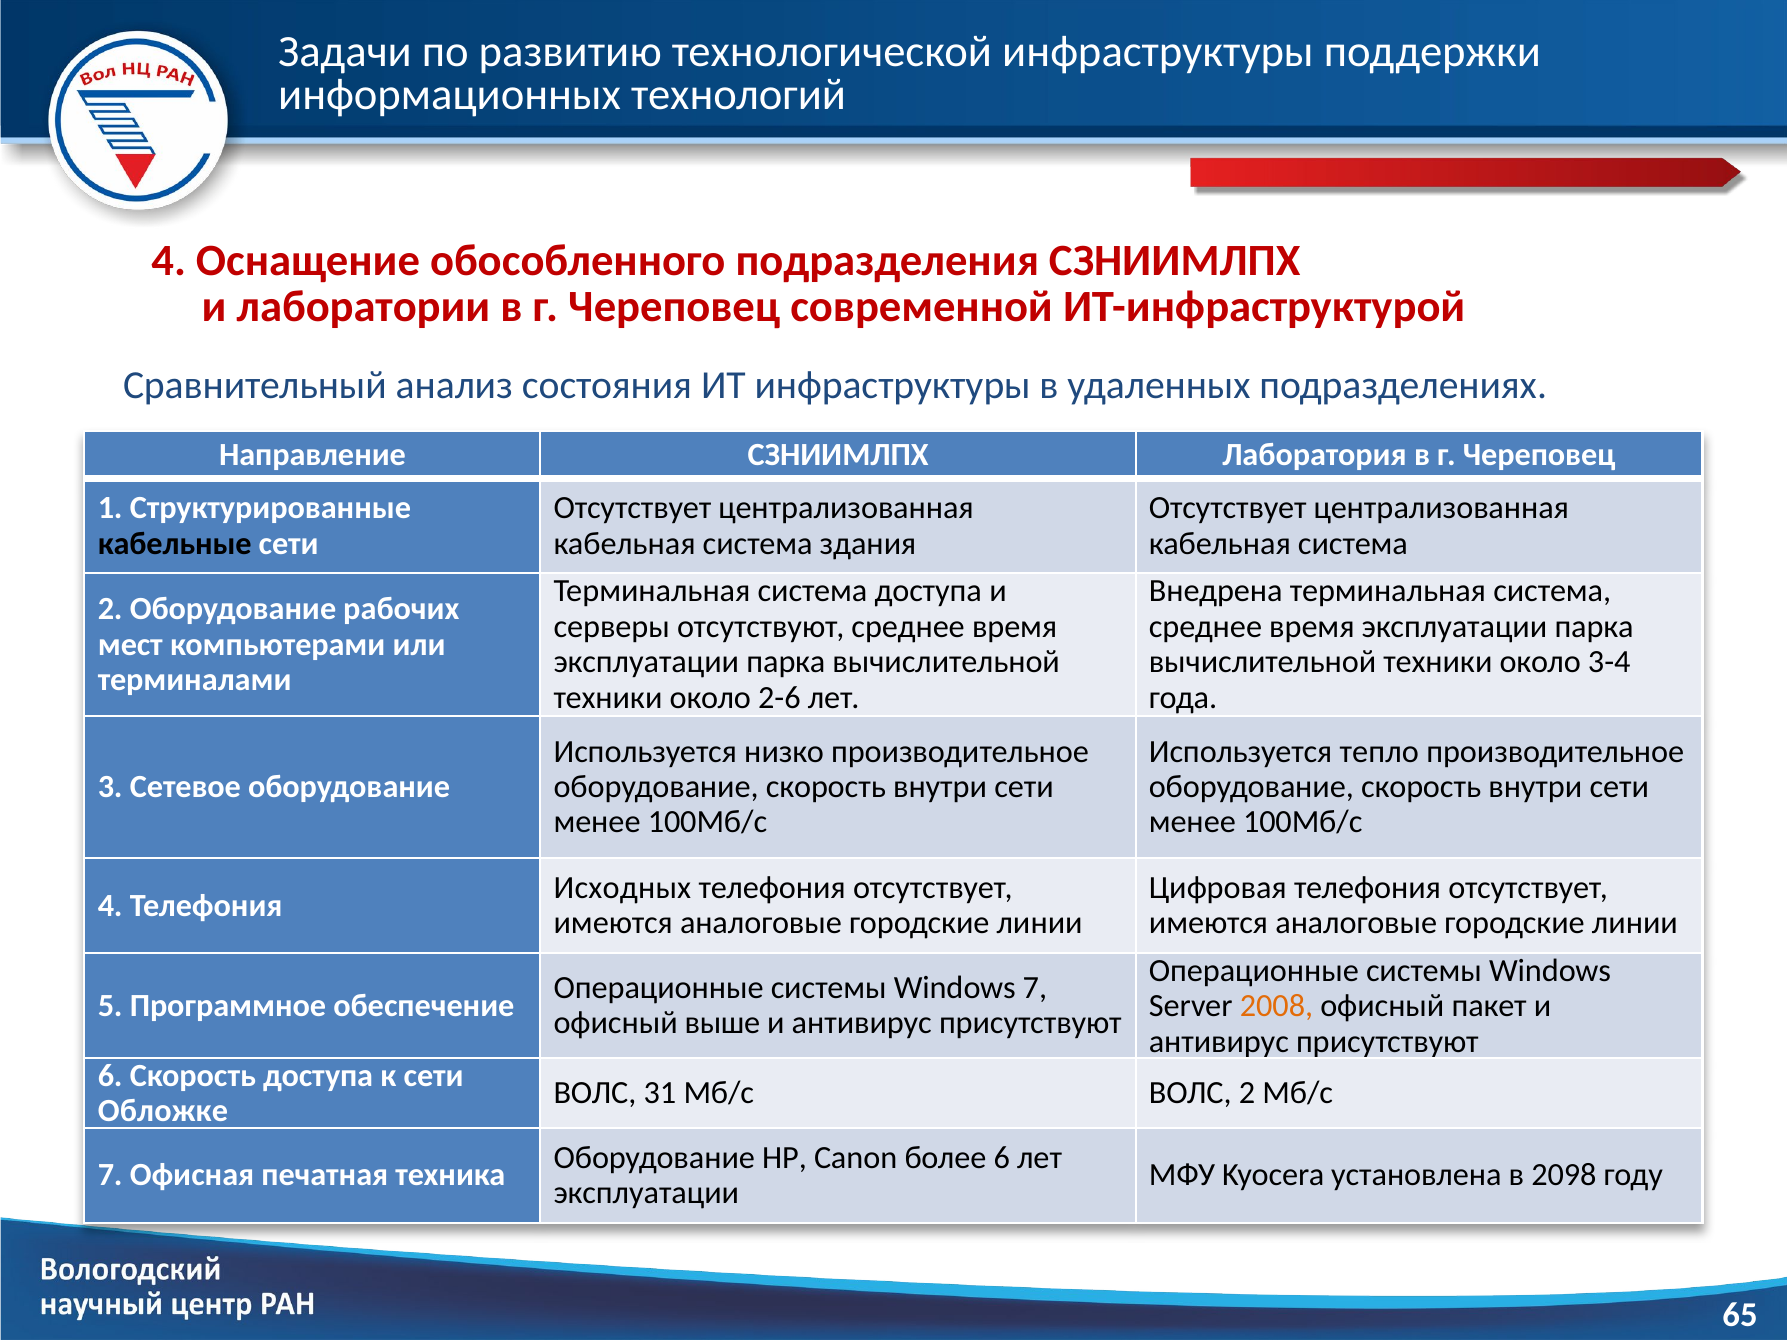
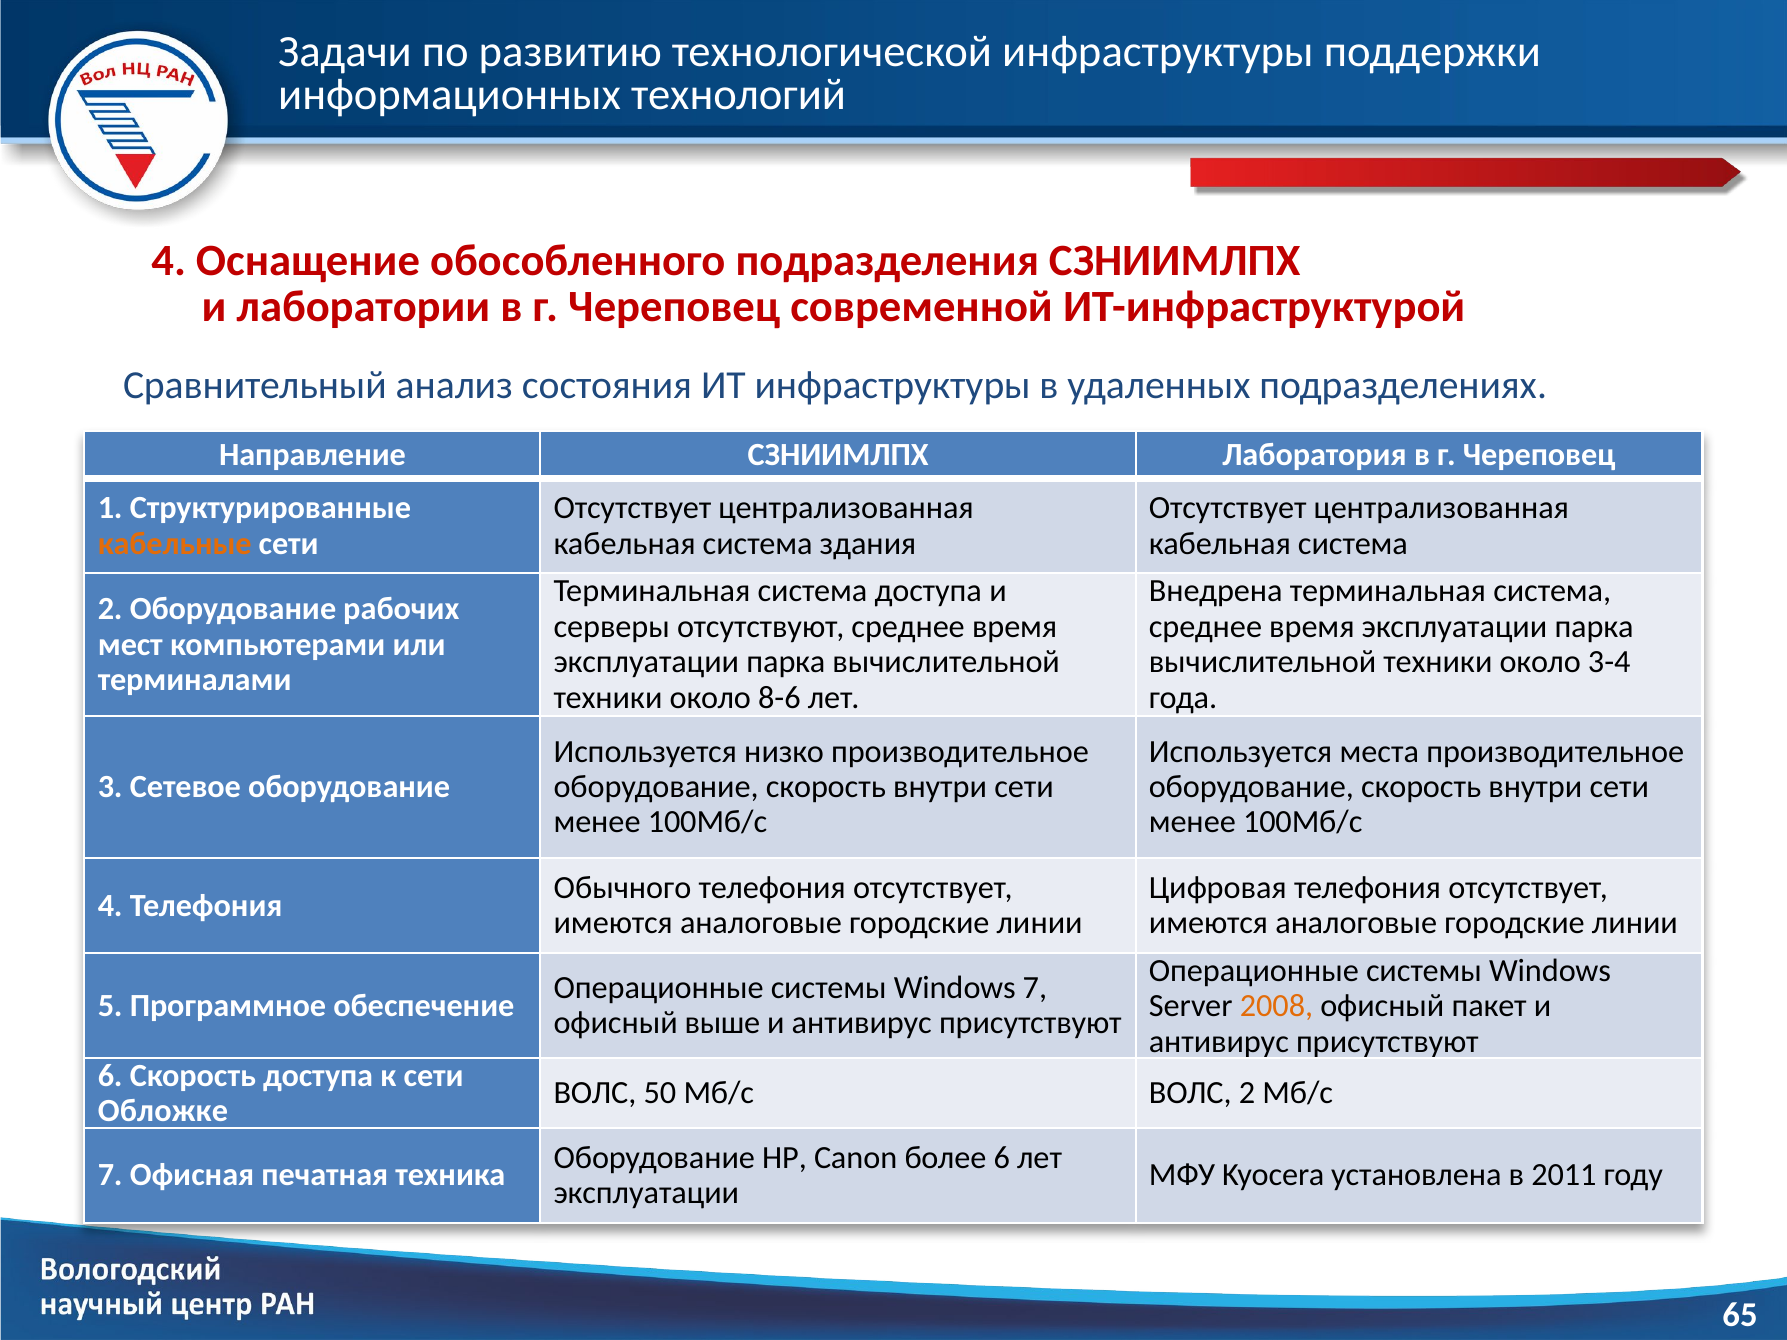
кабельные colour: black -> orange
2-6: 2-6 -> 8-6
тепло: тепло -> места
Исходных: Исходных -> Обычного
31: 31 -> 50
2098: 2098 -> 2011
